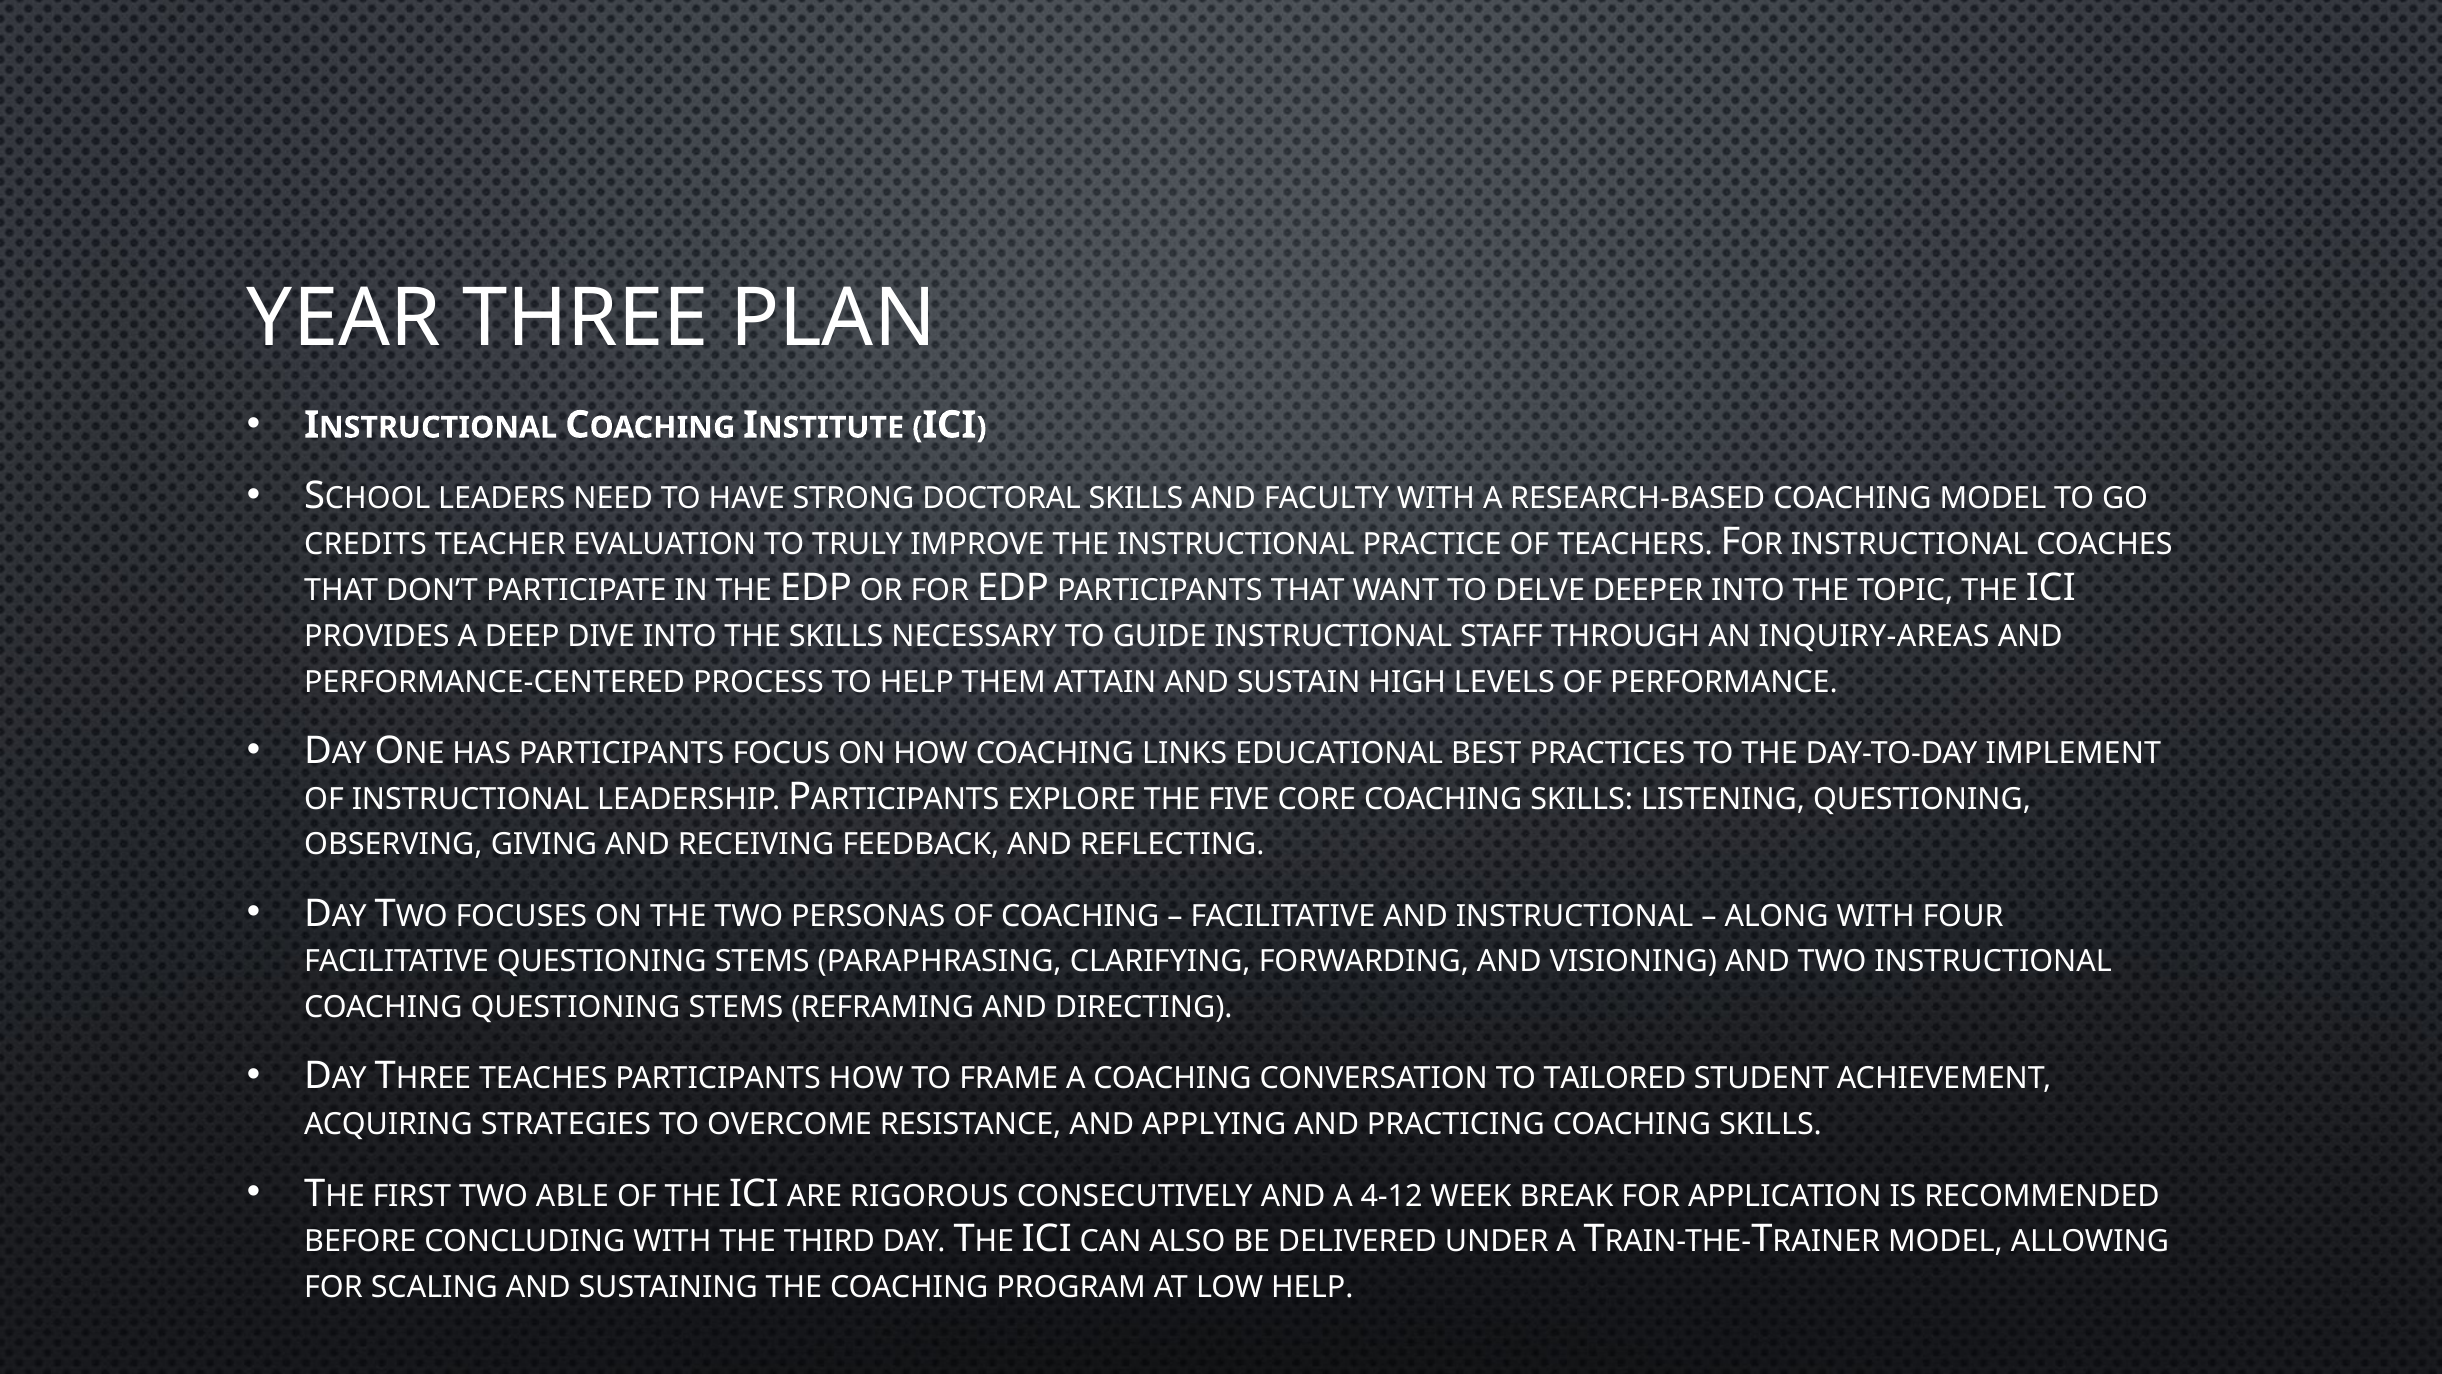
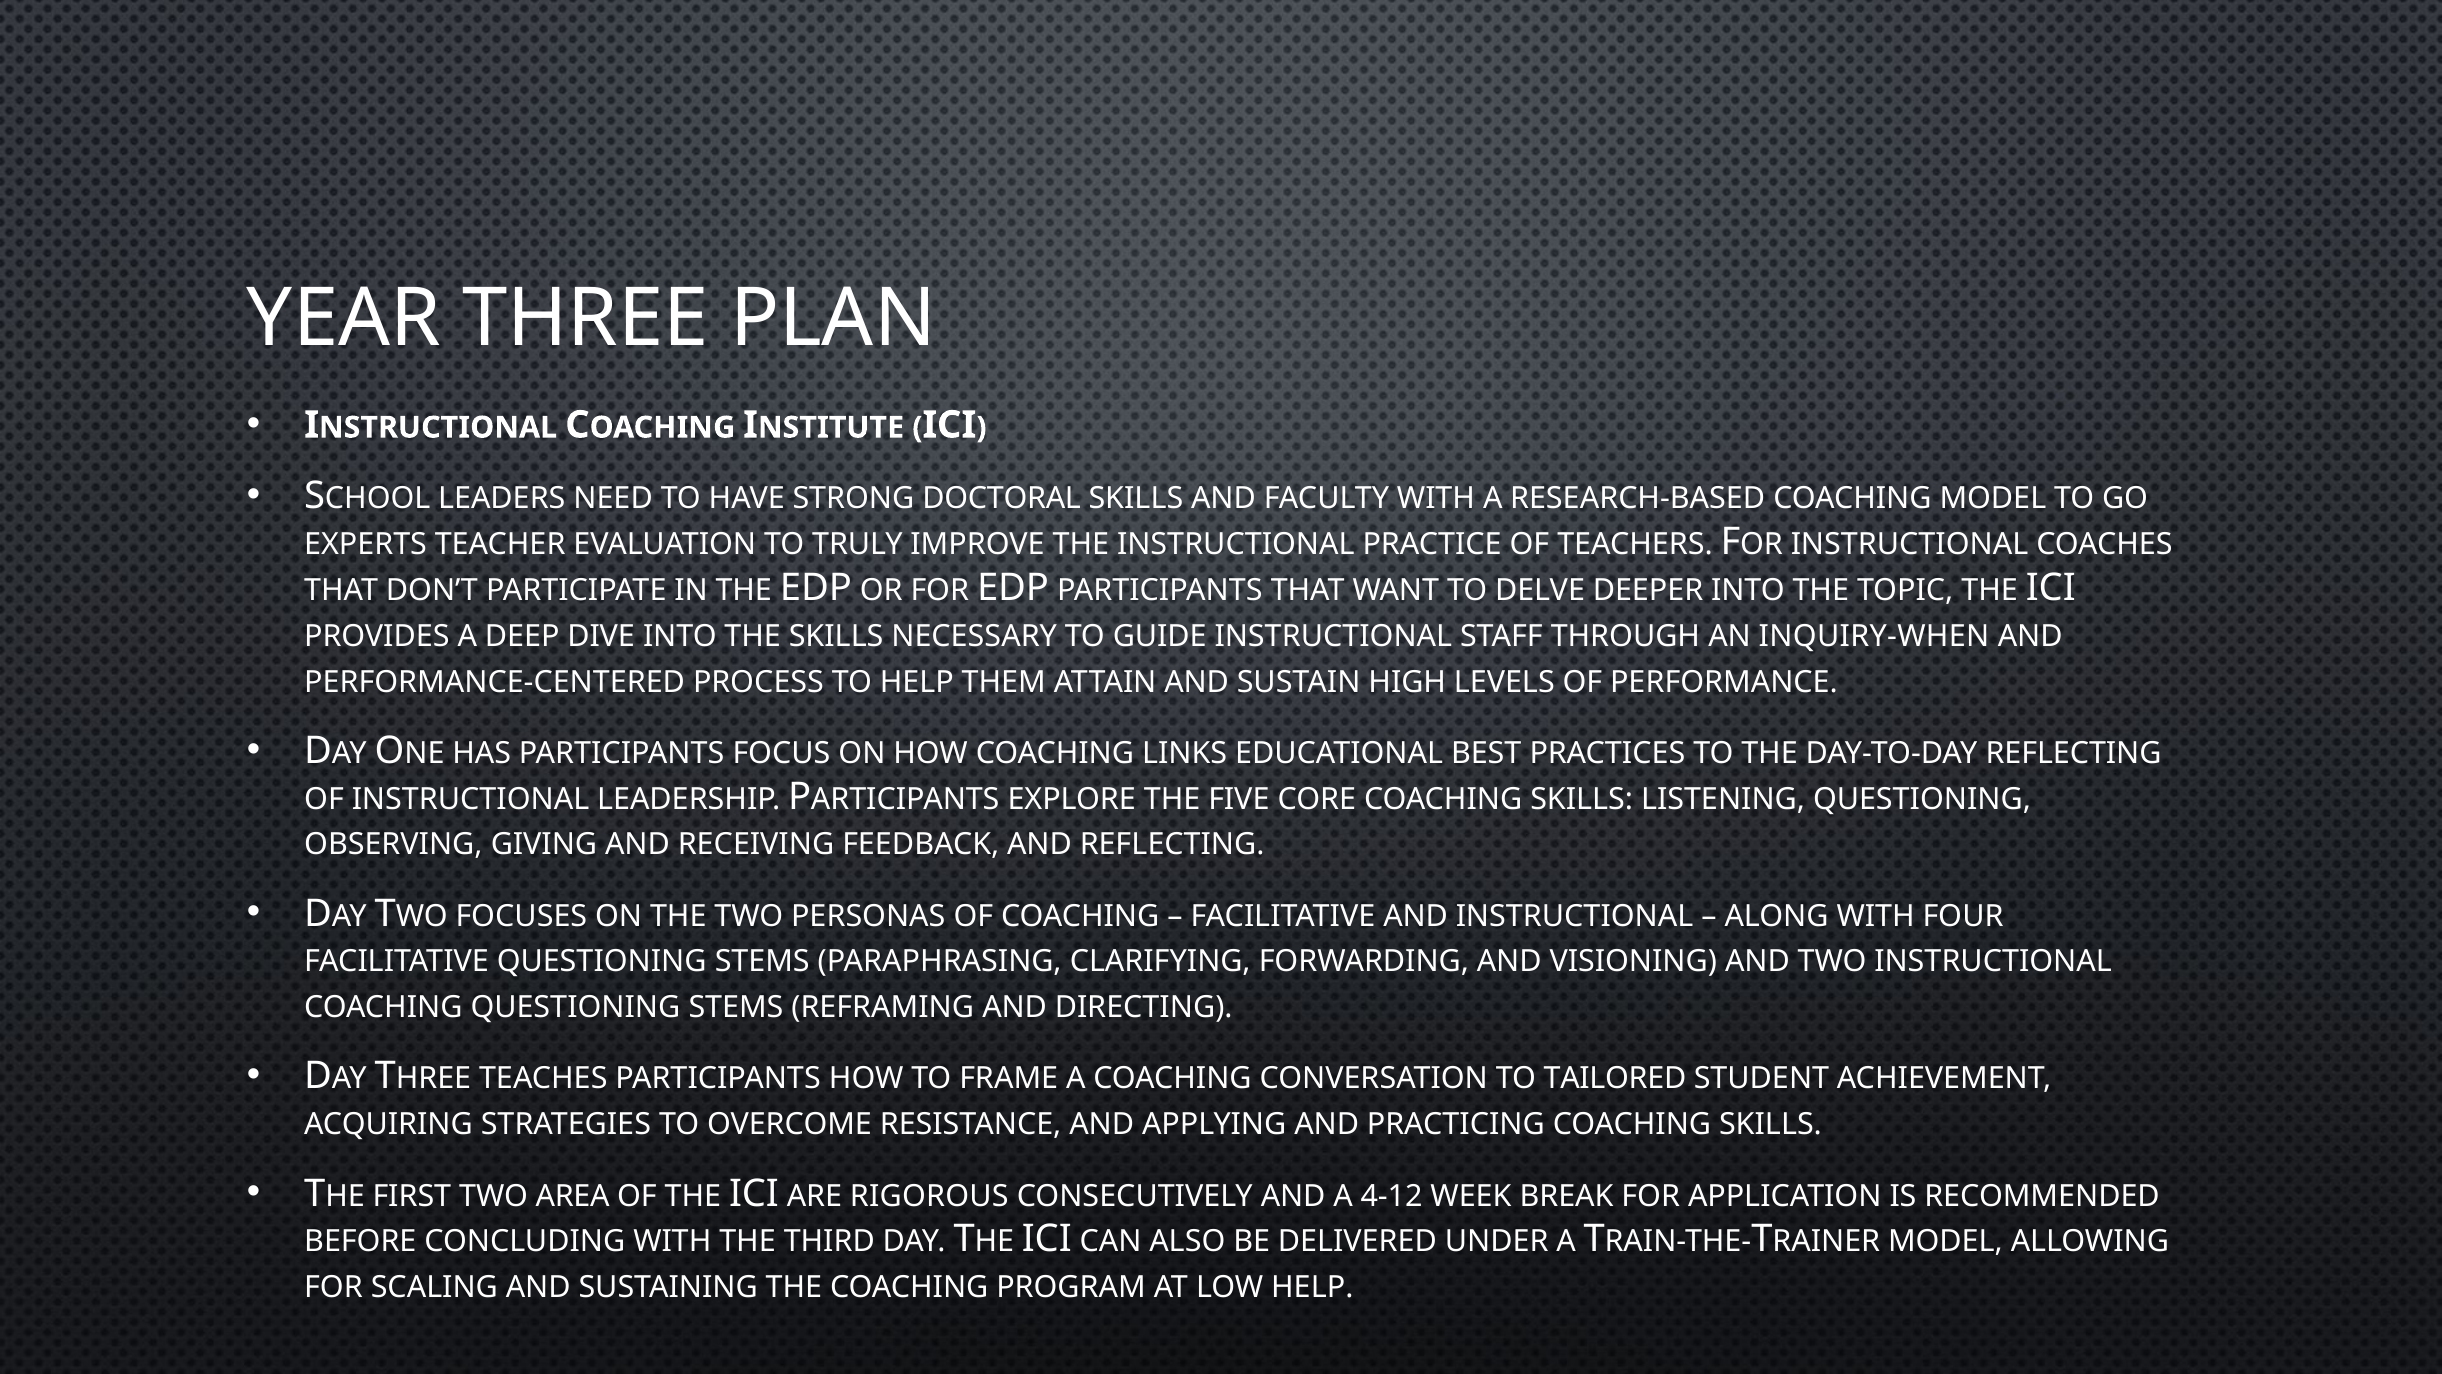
CREDITS: CREDITS -> EXPERTS
INQUIRY-AREAS: INQUIRY-AREAS -> INQUIRY-WHEN
DAY-TO-DAY IMPLEMENT: IMPLEMENT -> REFLECTING
ABLE: ABLE -> AREA
